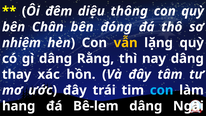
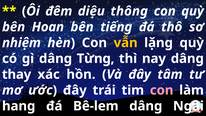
Chân: Chân -> Hoan
đóng: đóng -> tiếng
Rằng: Rằng -> Từng
con at (162, 90) colour: light blue -> pink
